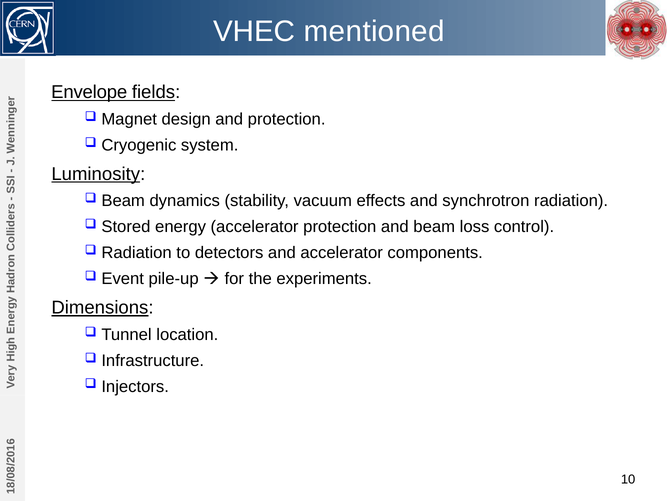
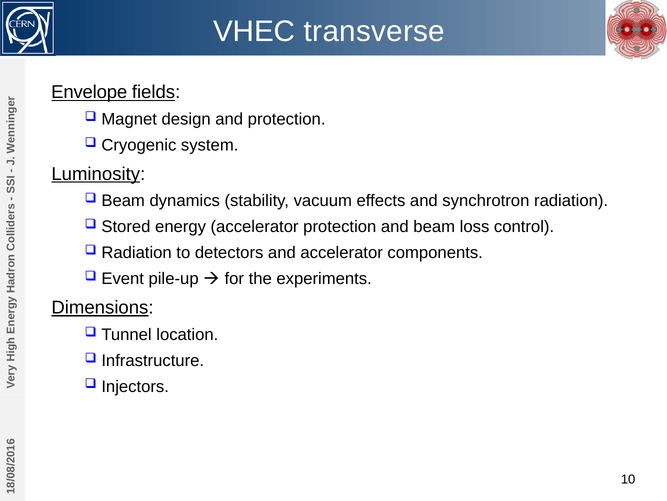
mentioned: mentioned -> transverse
